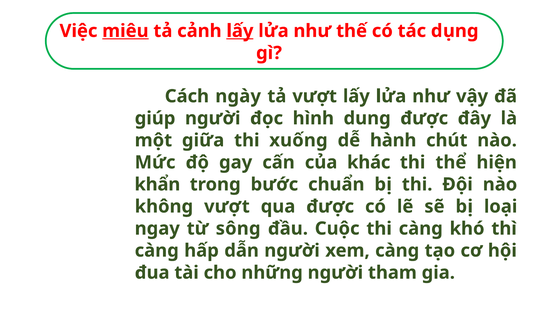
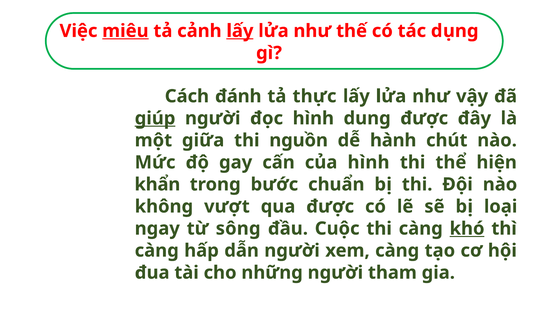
ngày: ngày -> đánh
tả vượt: vượt -> thực
giúp underline: none -> present
xuống: xuống -> nguồn
của khác: khác -> hình
khó underline: none -> present
